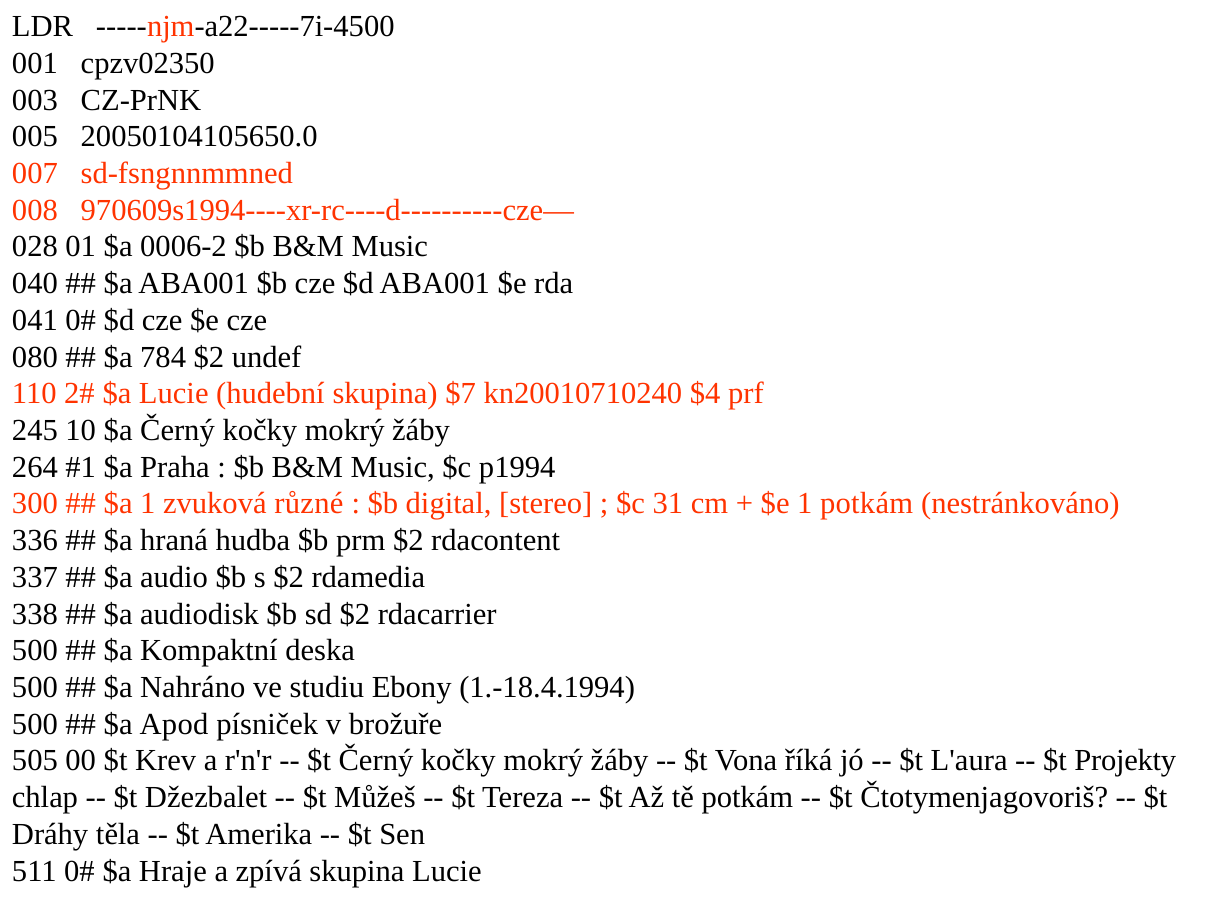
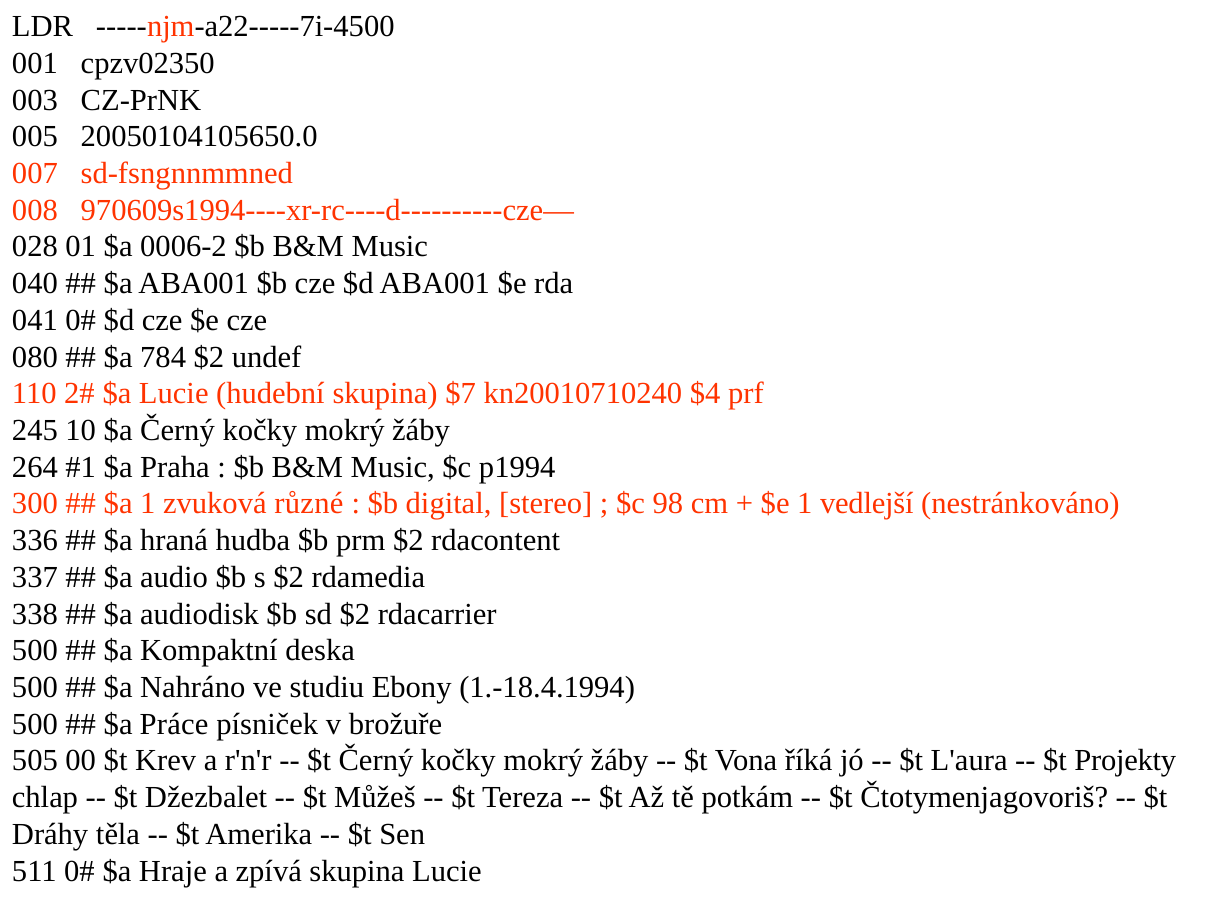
31: 31 -> 98
1 potkám: potkám -> vedlejší
Apod: Apod -> Práce
